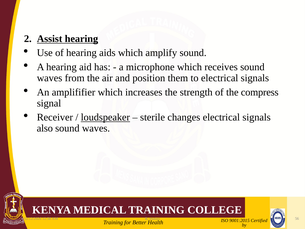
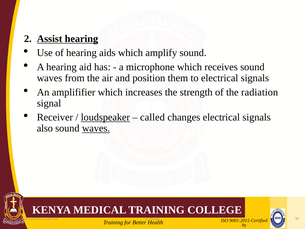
compress: compress -> radiation
sterile: sterile -> called
waves at (96, 128) underline: none -> present
